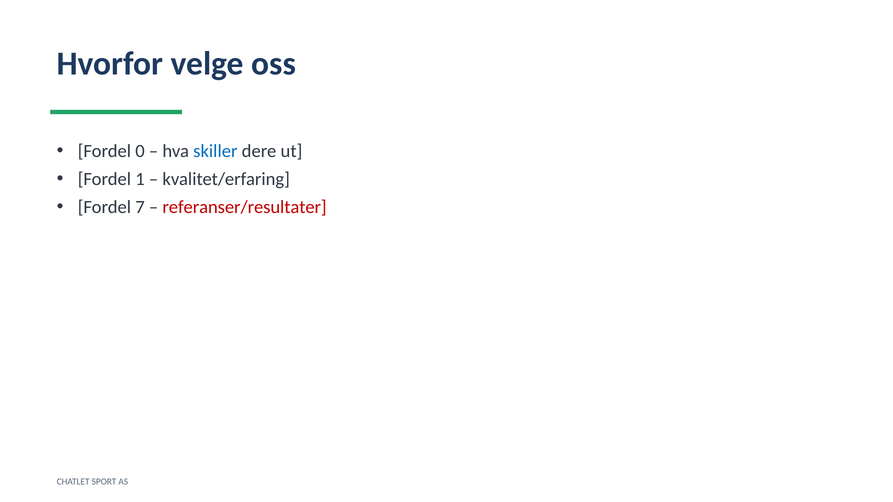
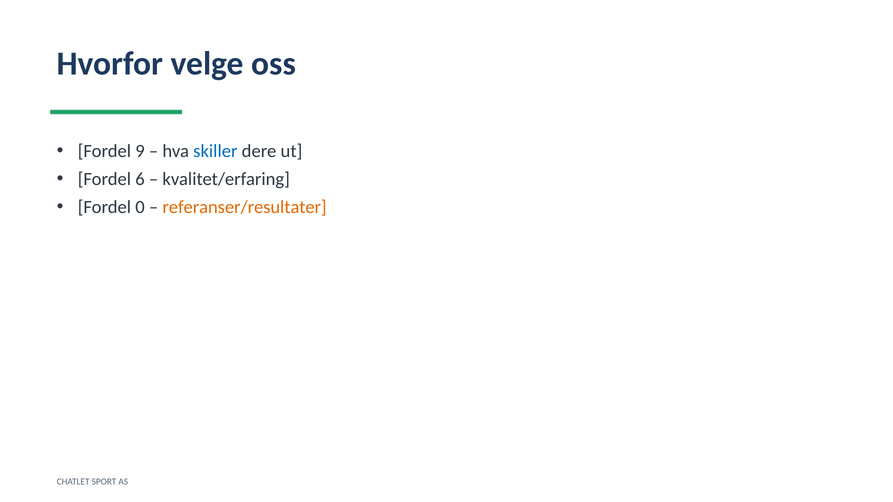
0: 0 -> 9
1: 1 -> 6
7: 7 -> 0
referanser/resultater colour: red -> orange
